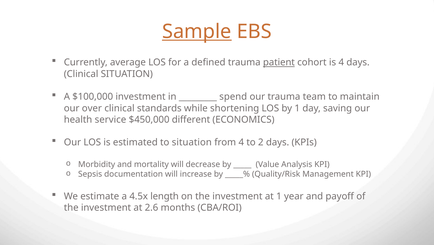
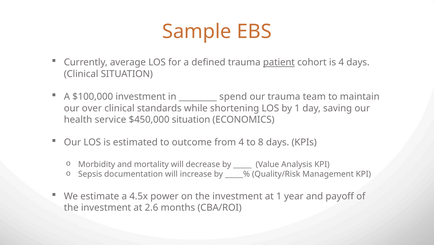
Sample underline: present -> none
$450,000 different: different -> situation
to situation: situation -> outcome
2: 2 -> 8
length: length -> power
